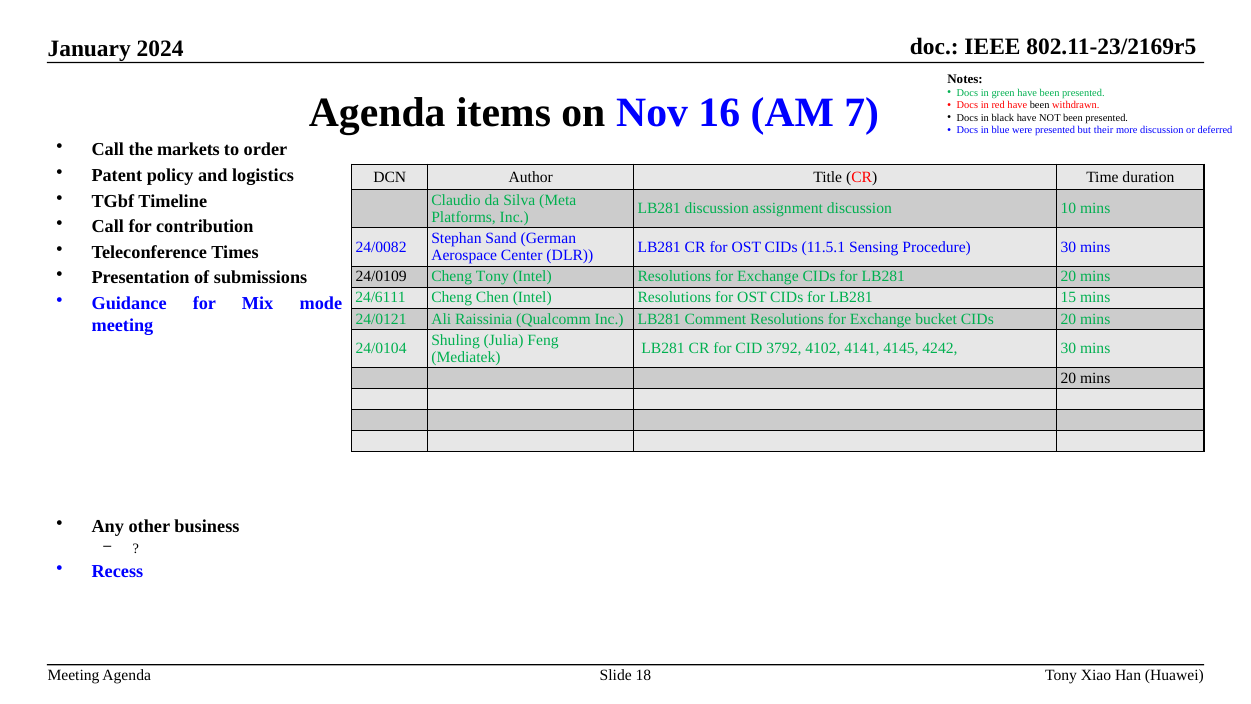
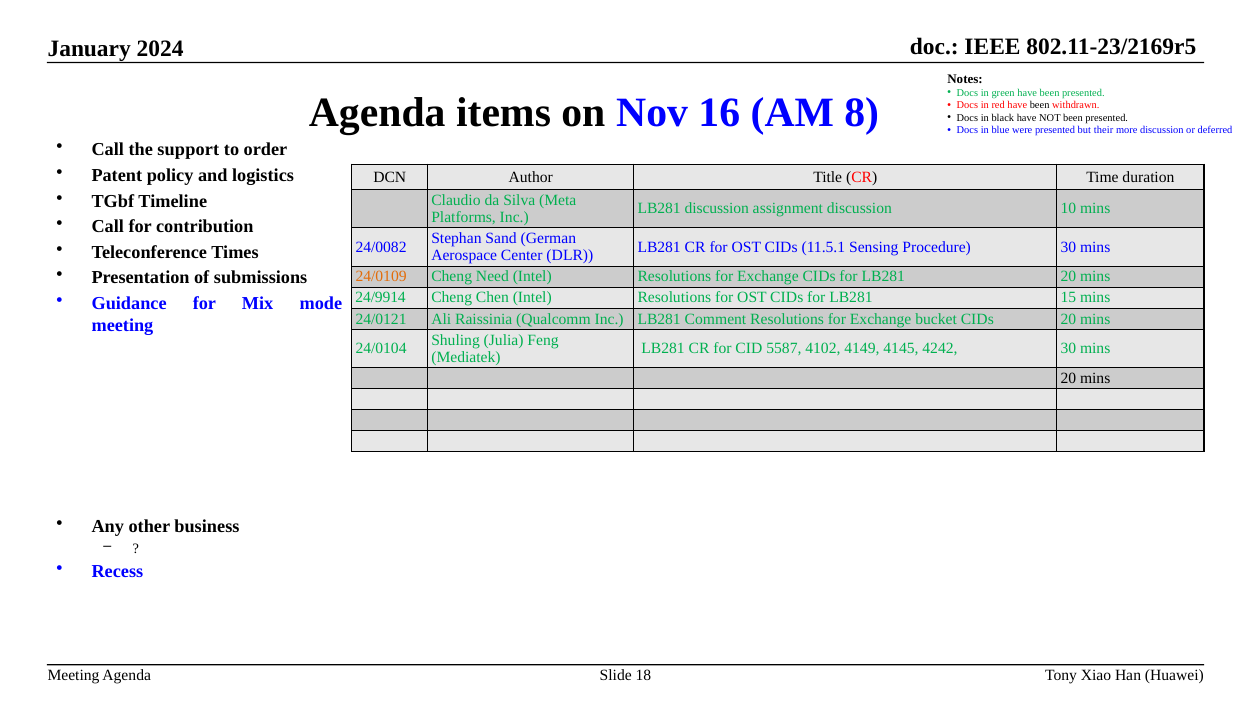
7: 7 -> 8
markets: markets -> support
24/0109 colour: black -> orange
Cheng Tony: Tony -> Need
24/6111: 24/6111 -> 24/9914
3792: 3792 -> 5587
4141: 4141 -> 4149
